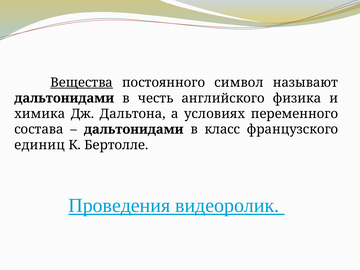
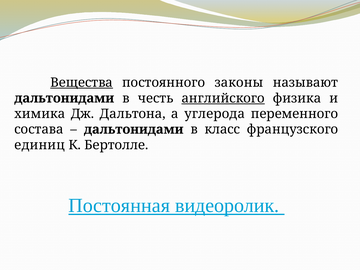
символ: символ -> законы
английского underline: none -> present
условиях: условиях -> углерода
Проведения: Проведения -> Постоянная
